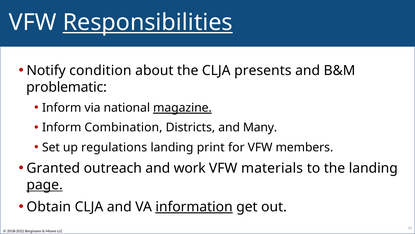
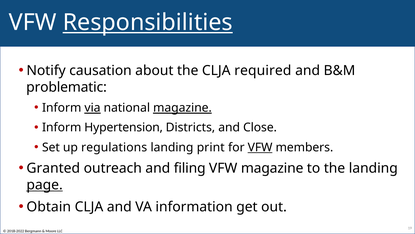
condition: condition -> causation
presents: presents -> required
via underline: none -> present
Combination: Combination -> Hypertension
Many: Many -> Close
VFW at (260, 147) underline: none -> present
work: work -> filing
VFW materials: materials -> magazine
information underline: present -> none
